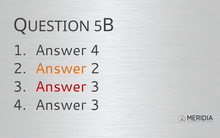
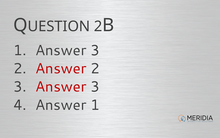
5 at (98, 26): 5 -> 2
1 Answer 4: 4 -> 3
Answer at (61, 68) colour: orange -> red
4 Answer 3: 3 -> 1
